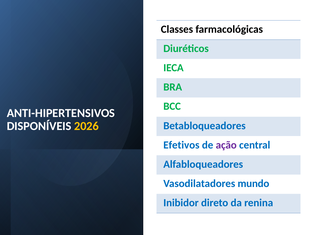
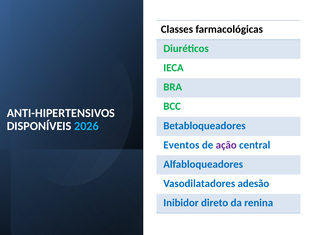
2026 colour: yellow -> light blue
Efetivos: Efetivos -> Eventos
mundo: mundo -> adesão
